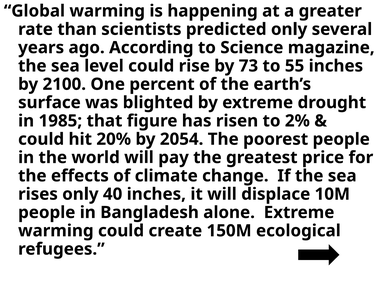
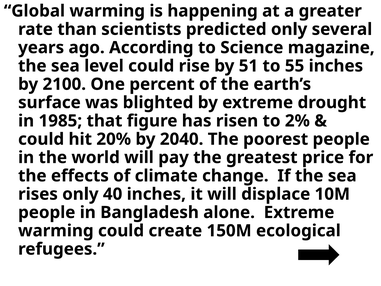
73: 73 -> 51
2054: 2054 -> 2040
